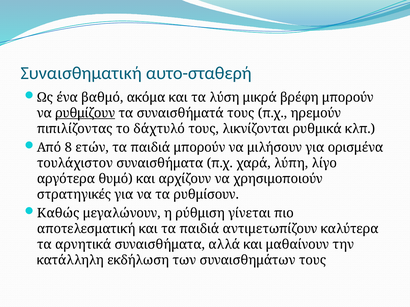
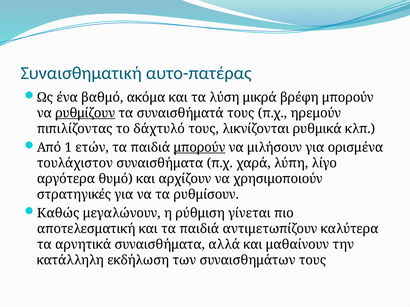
αυτο-σταθερή: αυτο-σταθερή -> αυτο-πατέρας
8: 8 -> 1
μπορούν at (199, 148) underline: none -> present
